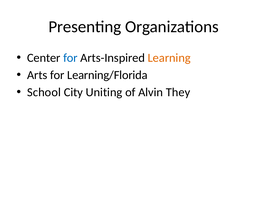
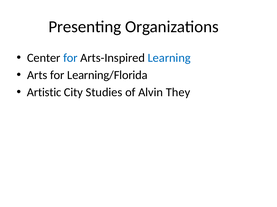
Learning colour: orange -> blue
School: School -> Artistic
Uniting: Uniting -> Studies
